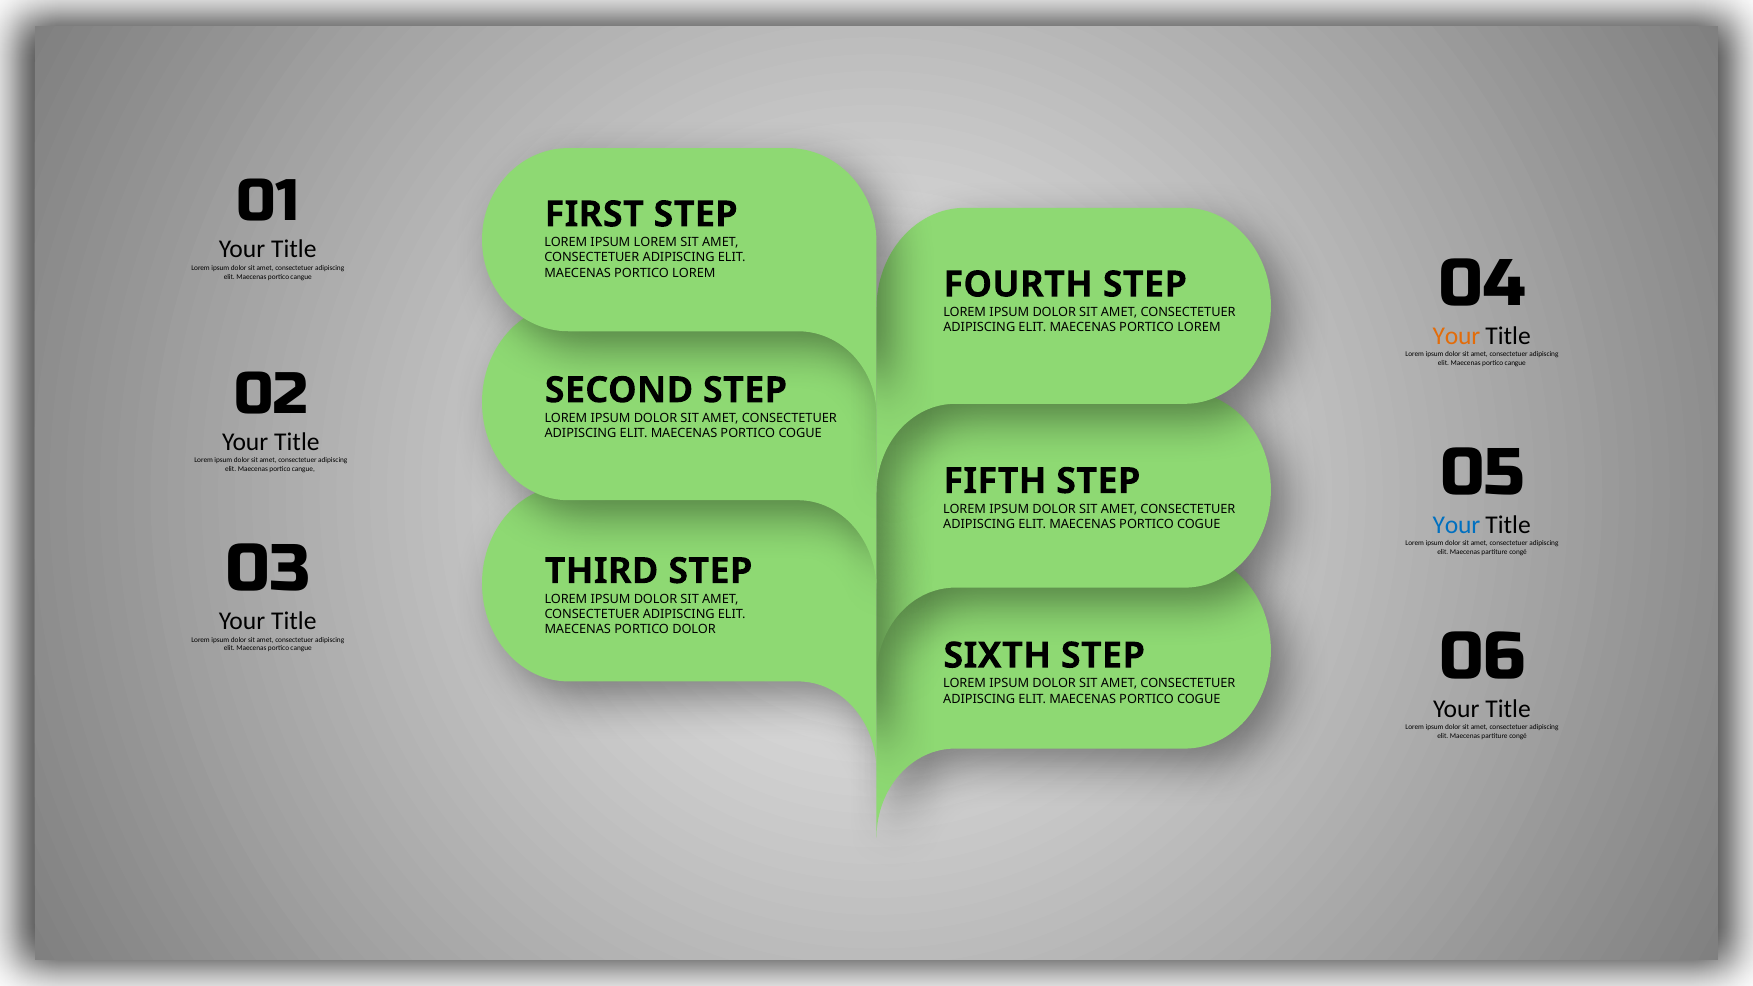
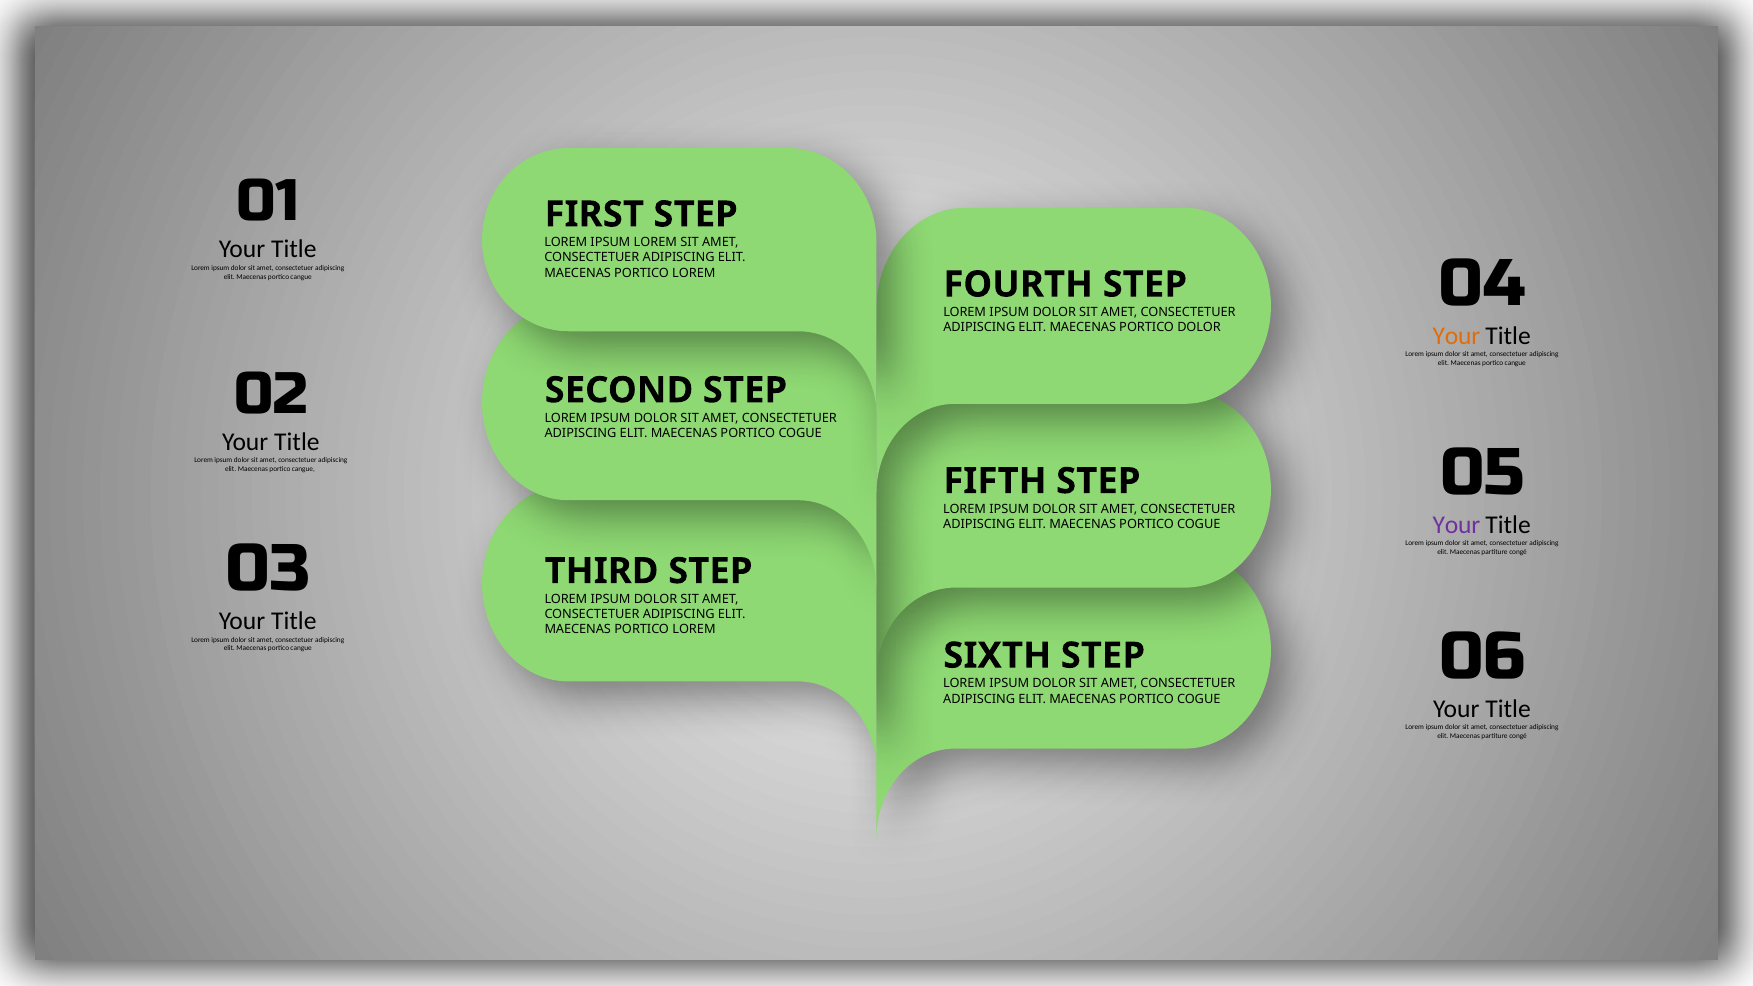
LOREM at (1199, 328): LOREM -> DOLOR
Your at (1456, 525) colour: blue -> purple
DOLOR at (694, 630): DOLOR -> LOREM
